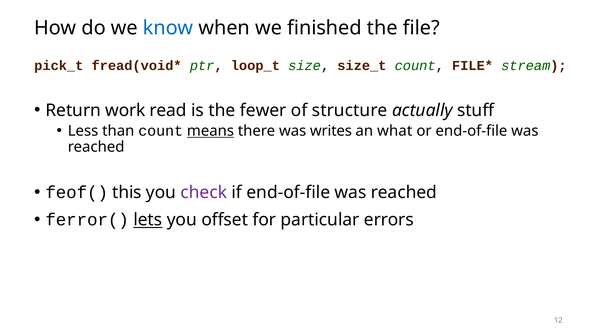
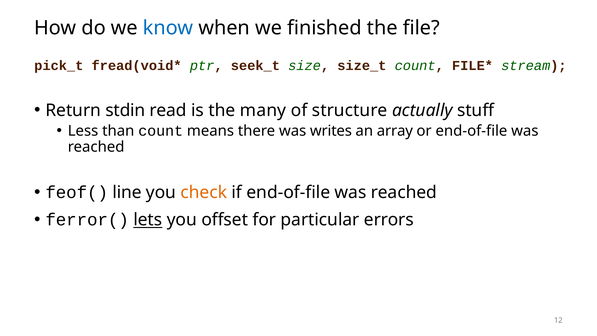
loop_t: loop_t -> seek_t
work: work -> stdin
fewer: fewer -> many
means underline: present -> none
what: what -> array
this: this -> line
check colour: purple -> orange
